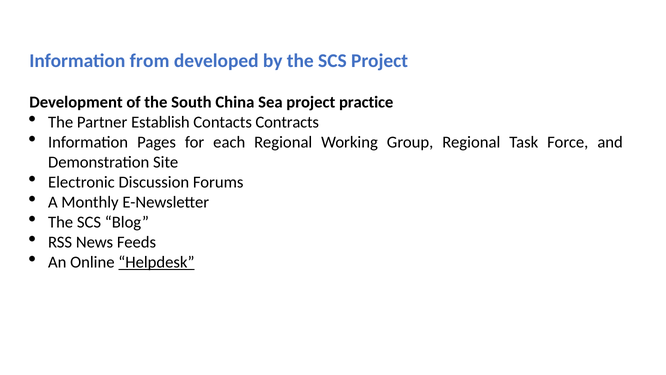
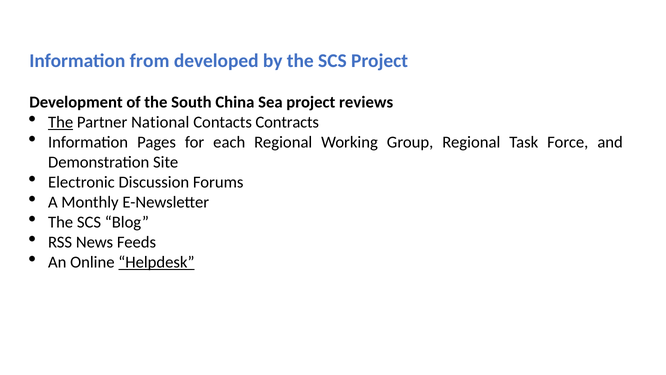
practice: practice -> reviews
The at (61, 122) underline: none -> present
Establish: Establish -> National
